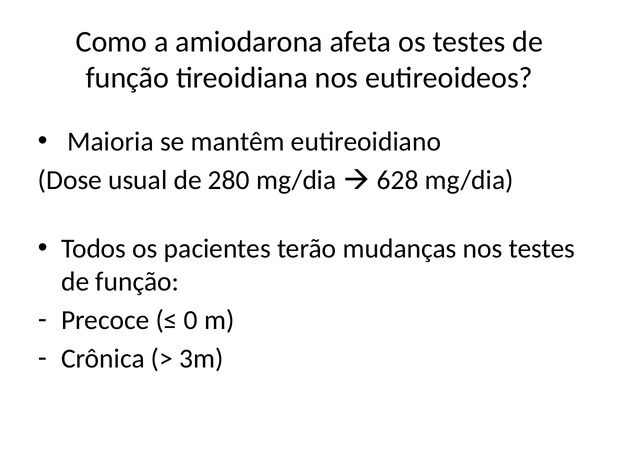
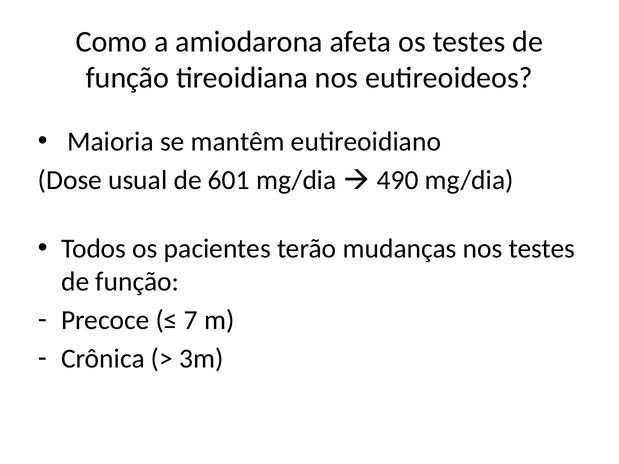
280: 280 -> 601
628: 628 -> 490
0: 0 -> 7
